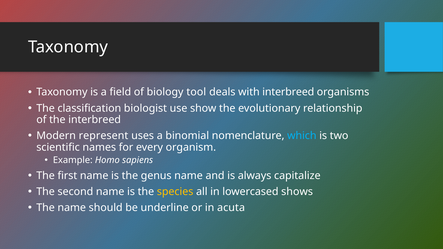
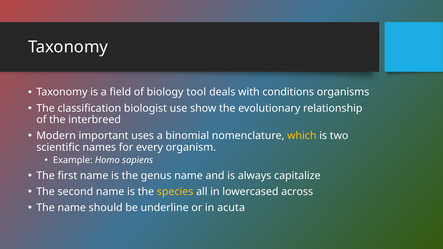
with interbreed: interbreed -> conditions
represent: represent -> important
which colour: light blue -> yellow
shows: shows -> across
